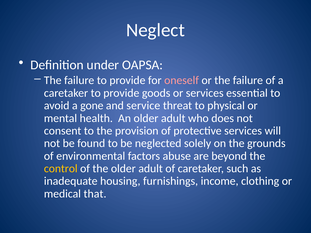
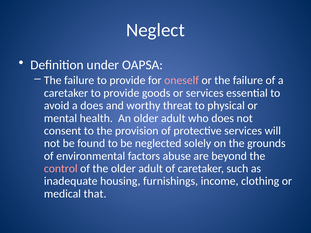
a gone: gone -> does
service: service -> worthy
control colour: yellow -> pink
